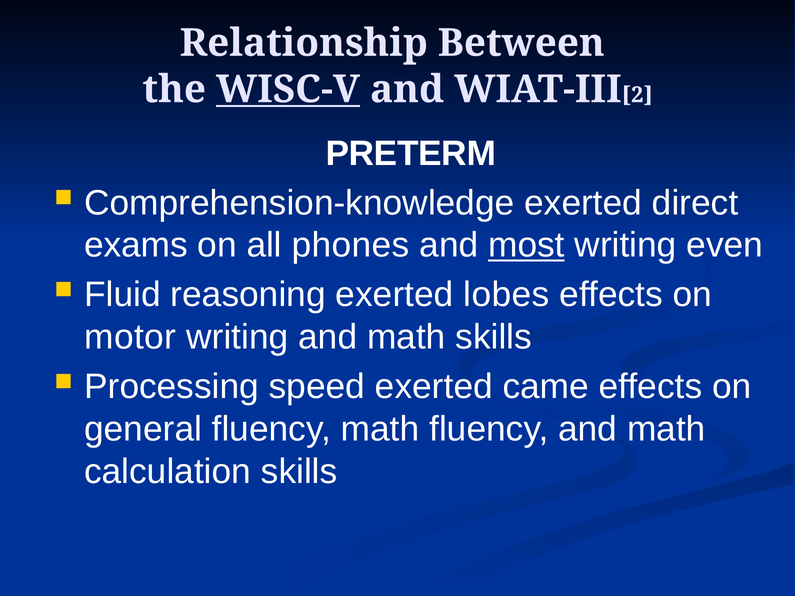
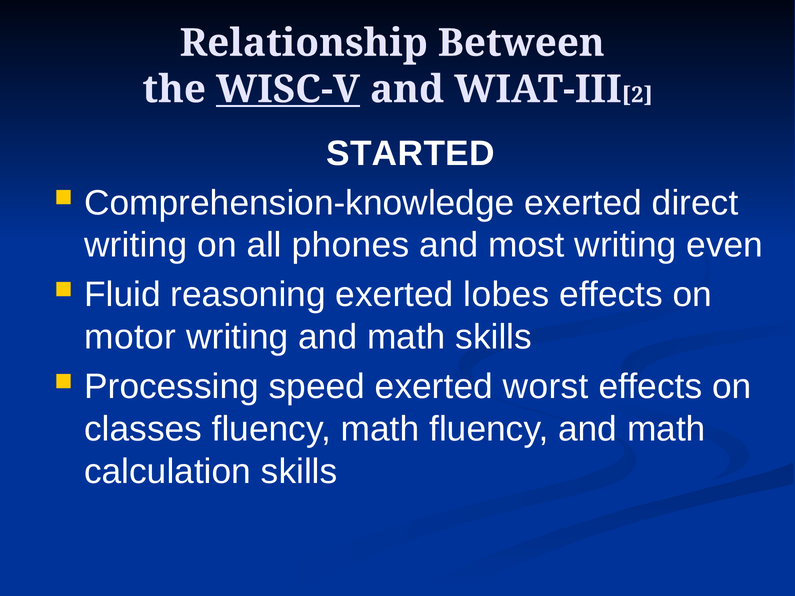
PRETERM: PRETERM -> STARTED
exams at (136, 245): exams -> writing
most underline: present -> none
came: came -> worst
general: general -> classes
